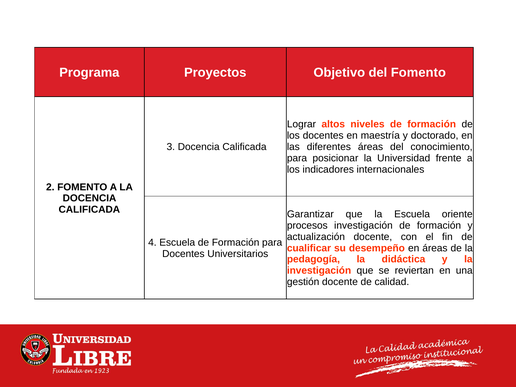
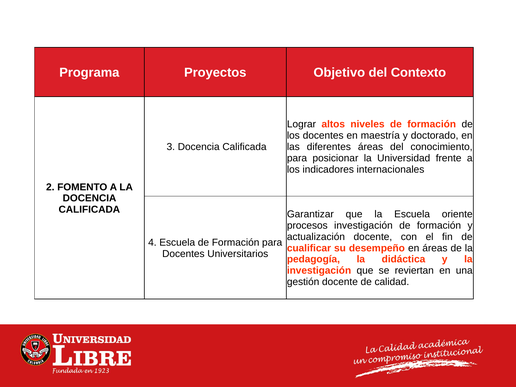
del Fomento: Fomento -> Contexto
